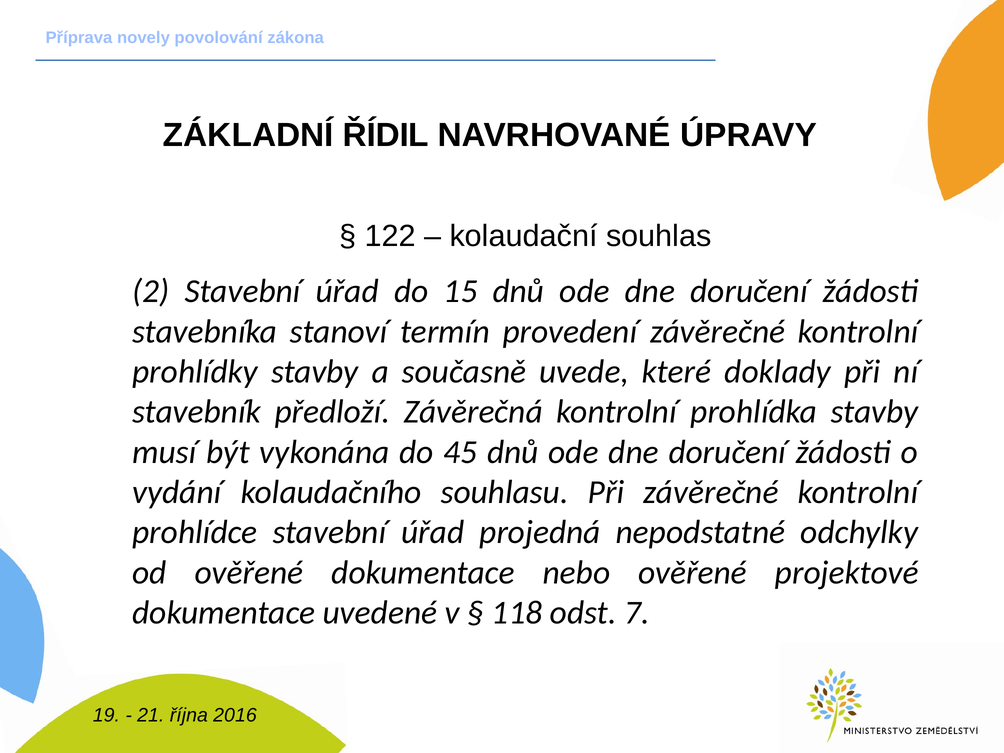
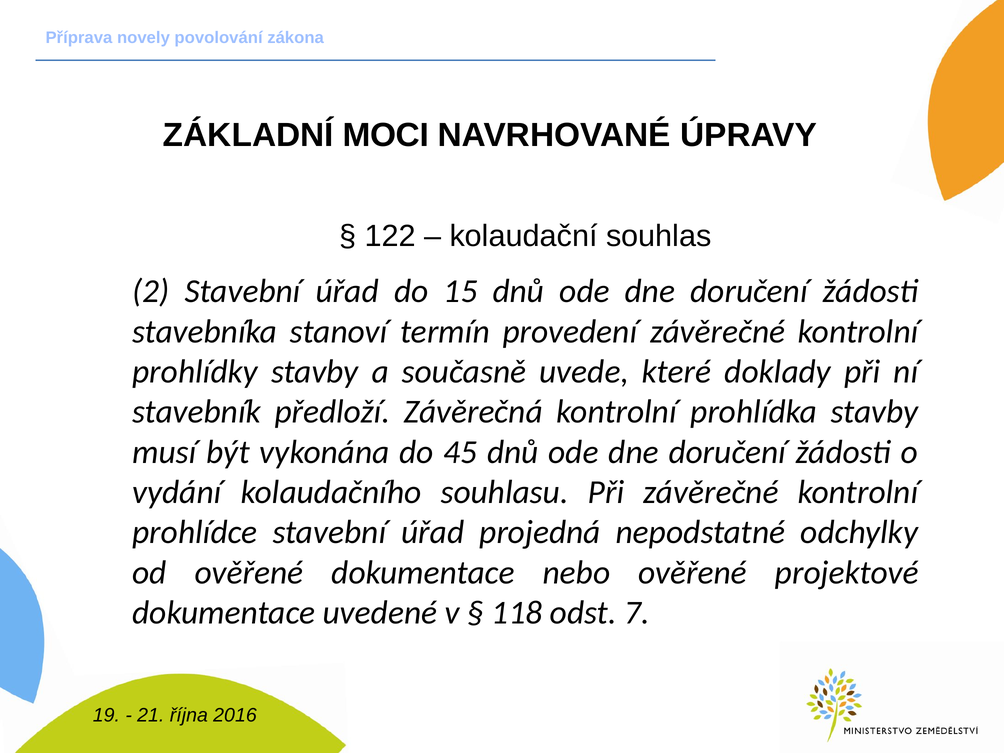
ŘÍDIL: ŘÍDIL -> MOCI
